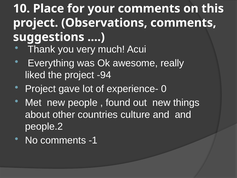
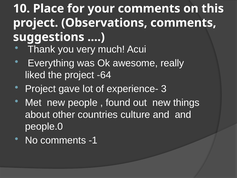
-94: -94 -> -64
0: 0 -> 3
people.2: people.2 -> people.0
